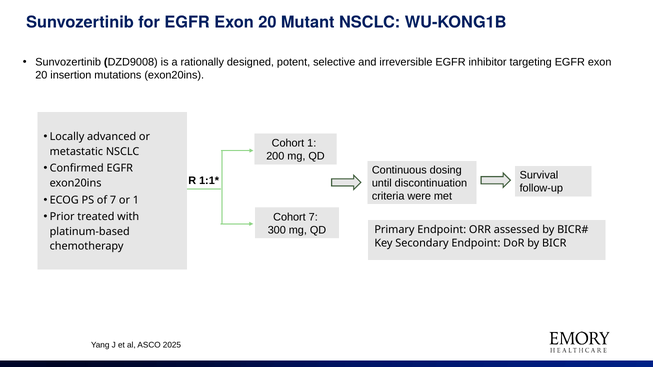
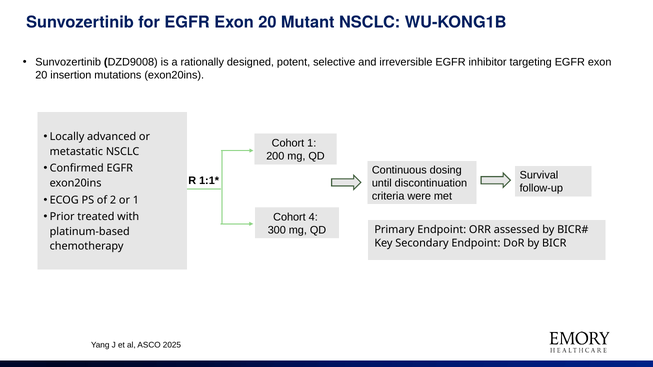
of 7: 7 -> 2
Cohort 7: 7 -> 4
